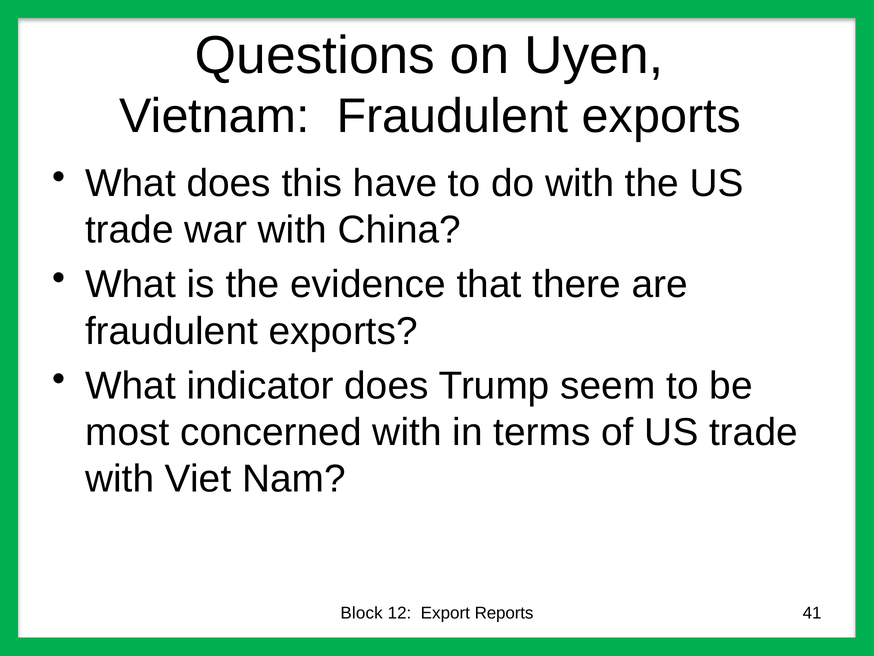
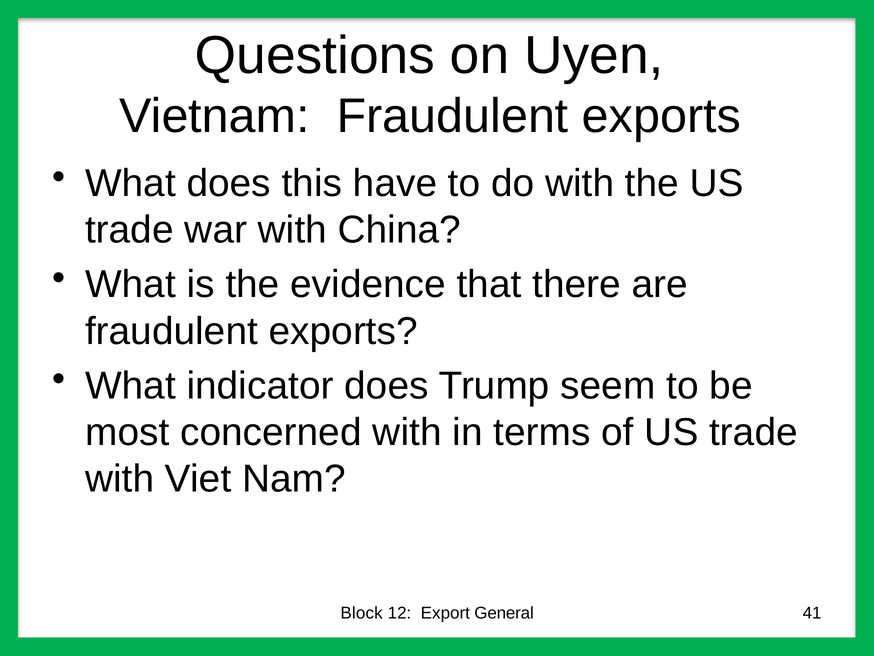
Reports: Reports -> General
